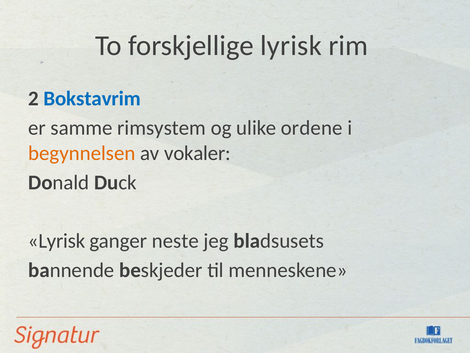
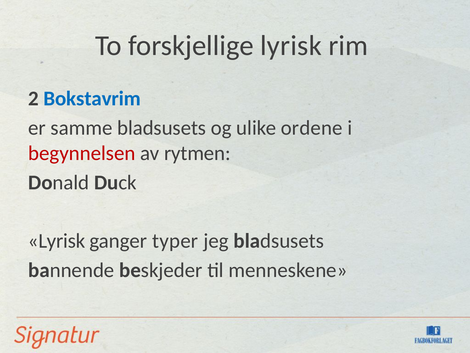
samme rimsystem: rimsystem -> bladsusets
begynnelsen colour: orange -> red
vokaler: vokaler -> rytmen
neste: neste -> typer
